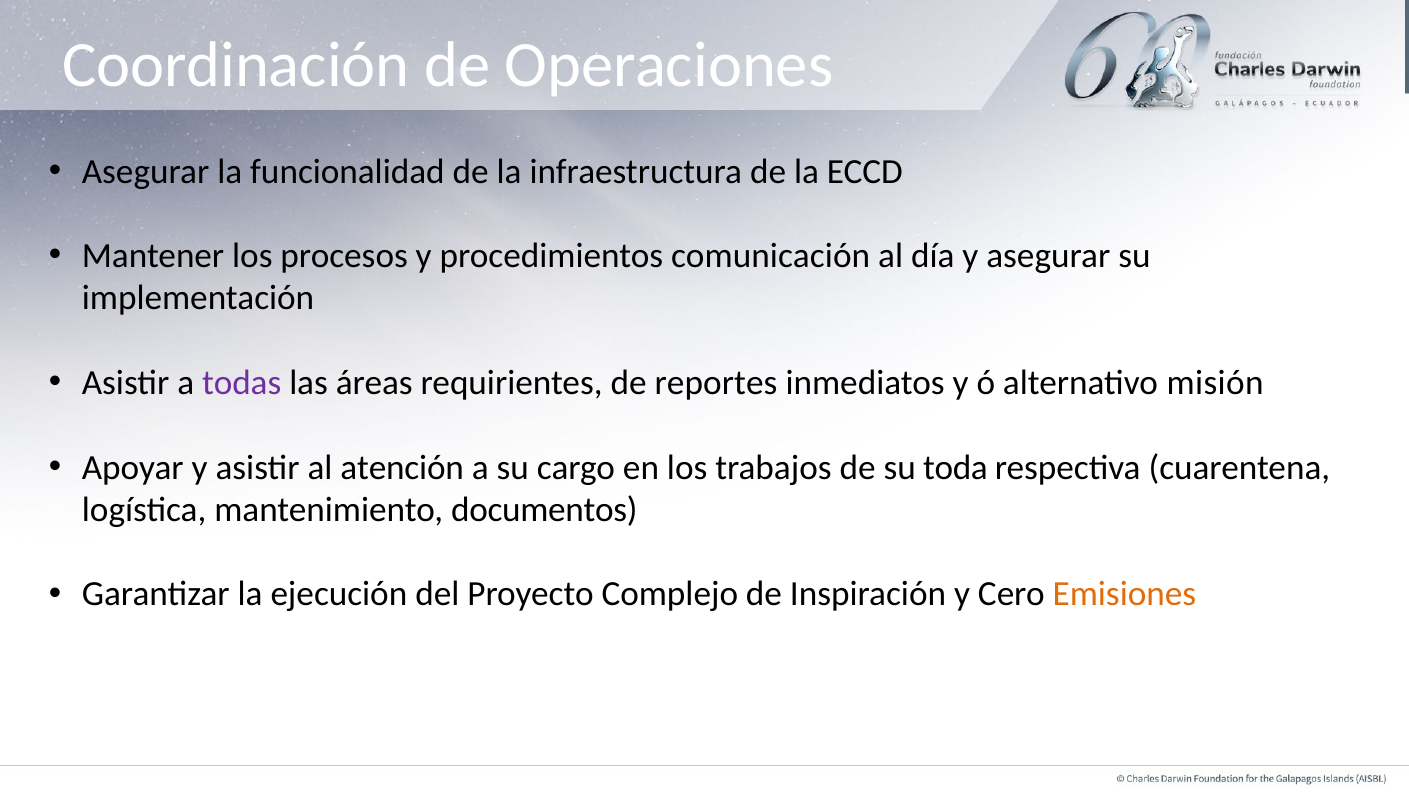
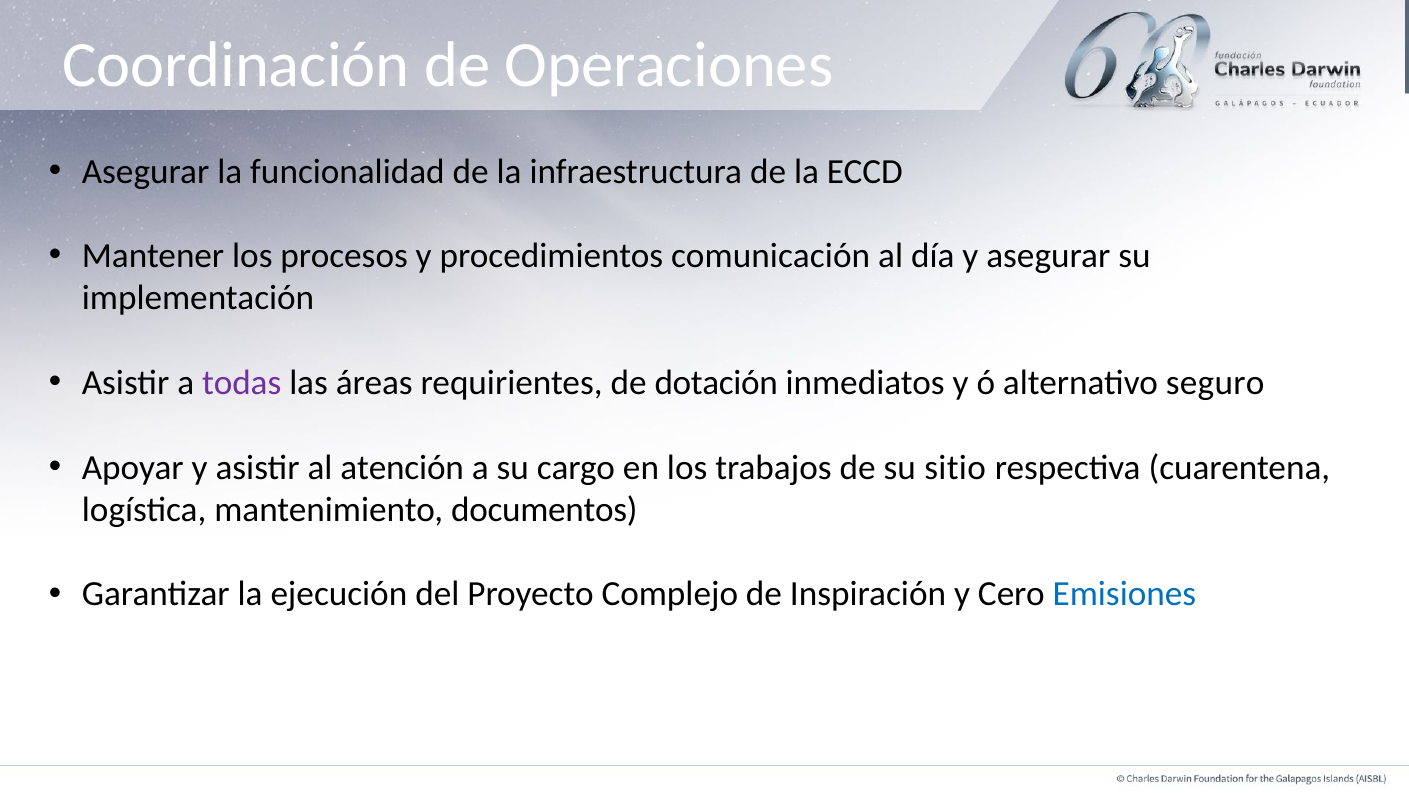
reportes: reportes -> dotación
misión: misión -> seguro
toda: toda -> sitio
Emisiones colour: orange -> blue
